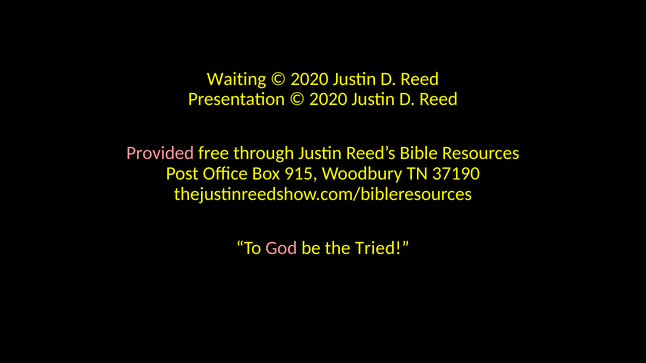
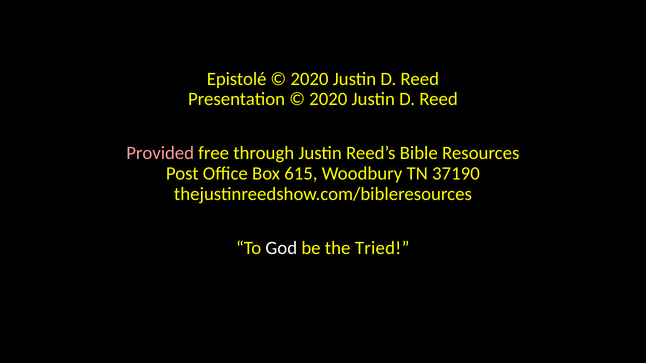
Waiting: Waiting -> Epistolé
915: 915 -> 615
God colour: pink -> white
